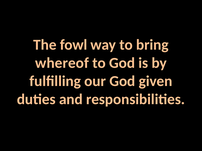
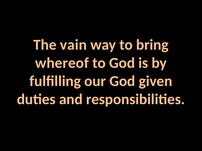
fowl: fowl -> vain
